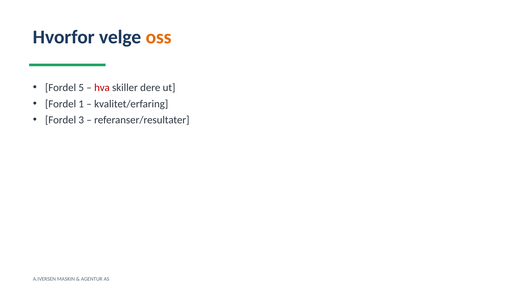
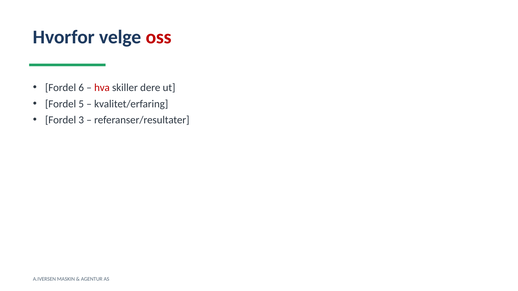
oss colour: orange -> red
5: 5 -> 6
1: 1 -> 5
